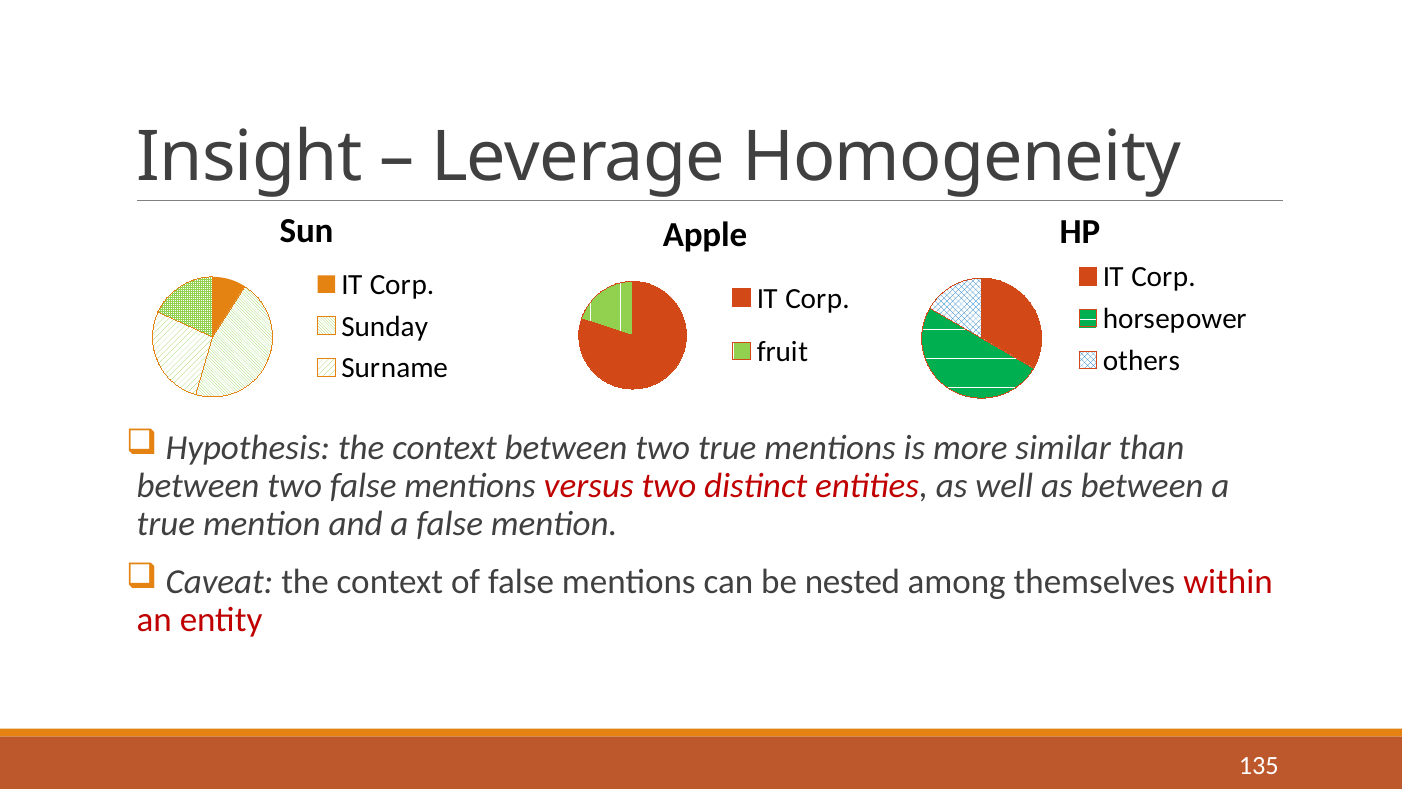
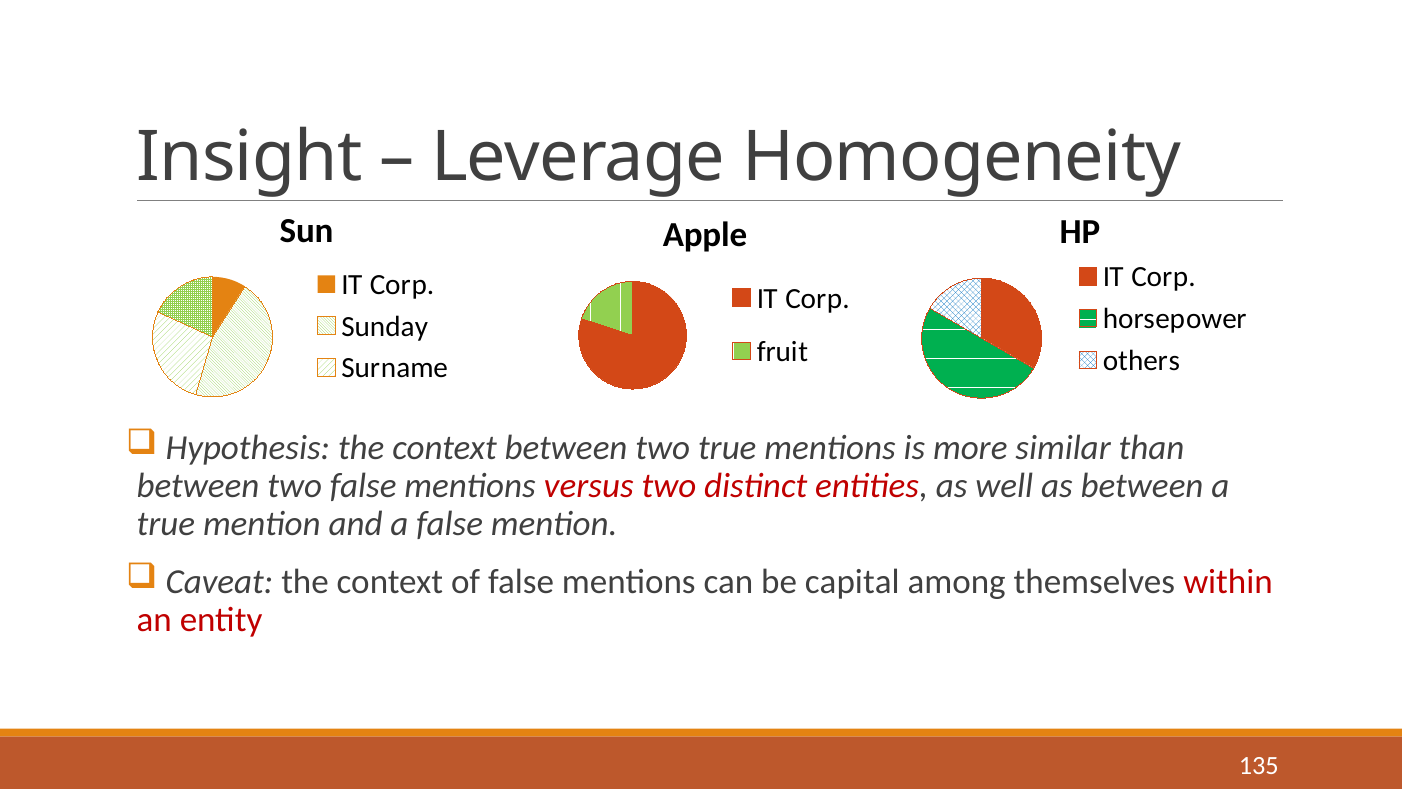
nested: nested -> capital
